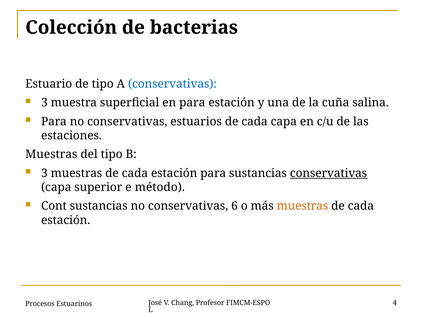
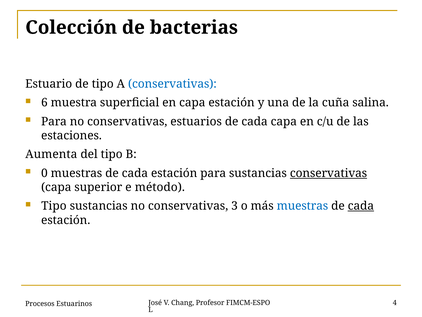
3 at (44, 103): 3 -> 6
en para: para -> capa
Muestras at (51, 154): Muestras -> Aumenta
3 at (44, 173): 3 -> 0
Cont at (54, 206): Cont -> Tipo
6: 6 -> 3
muestras at (302, 206) colour: orange -> blue
cada at (361, 206) underline: none -> present
